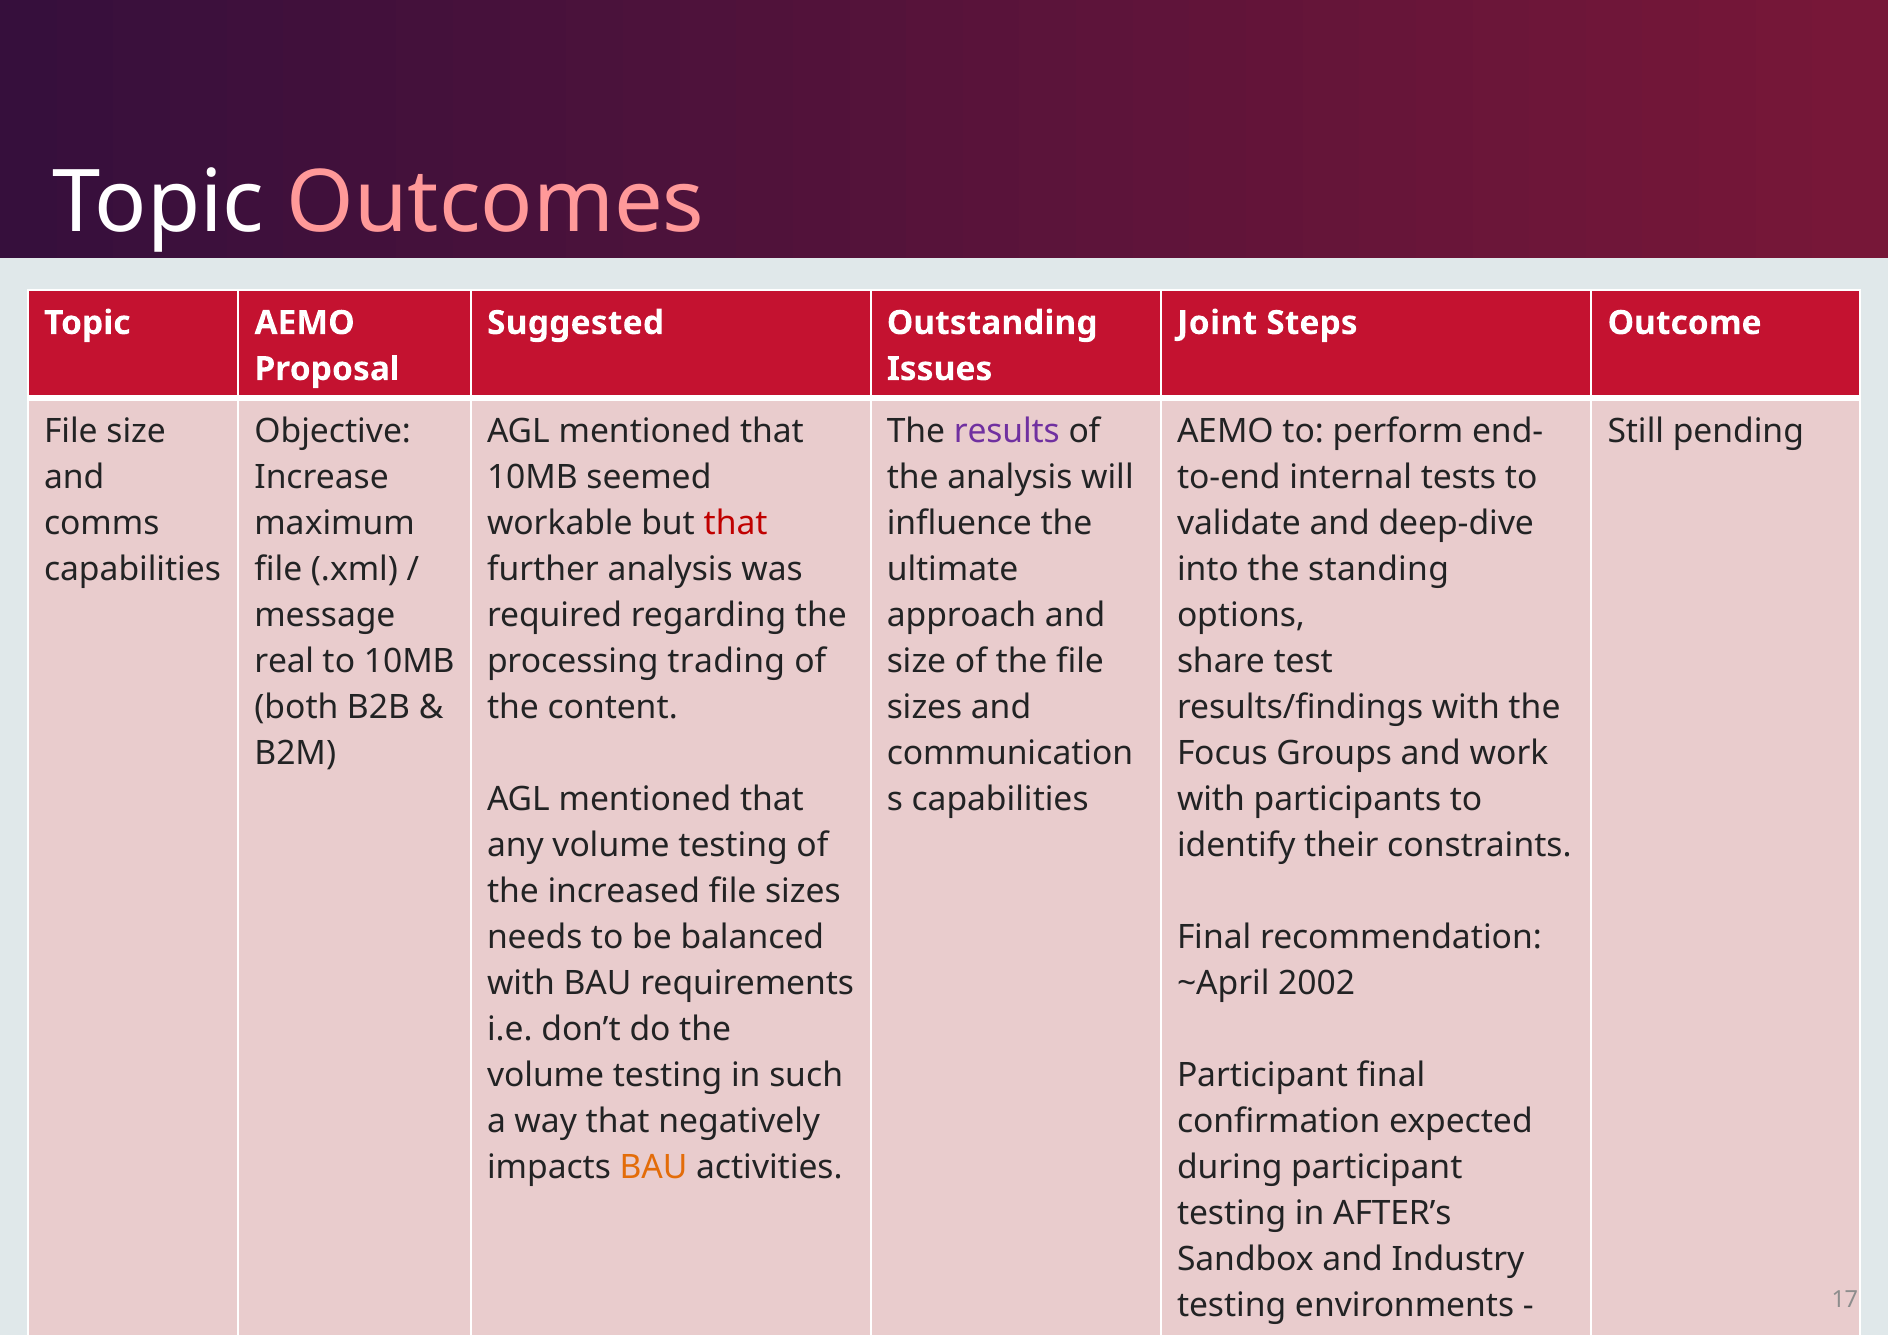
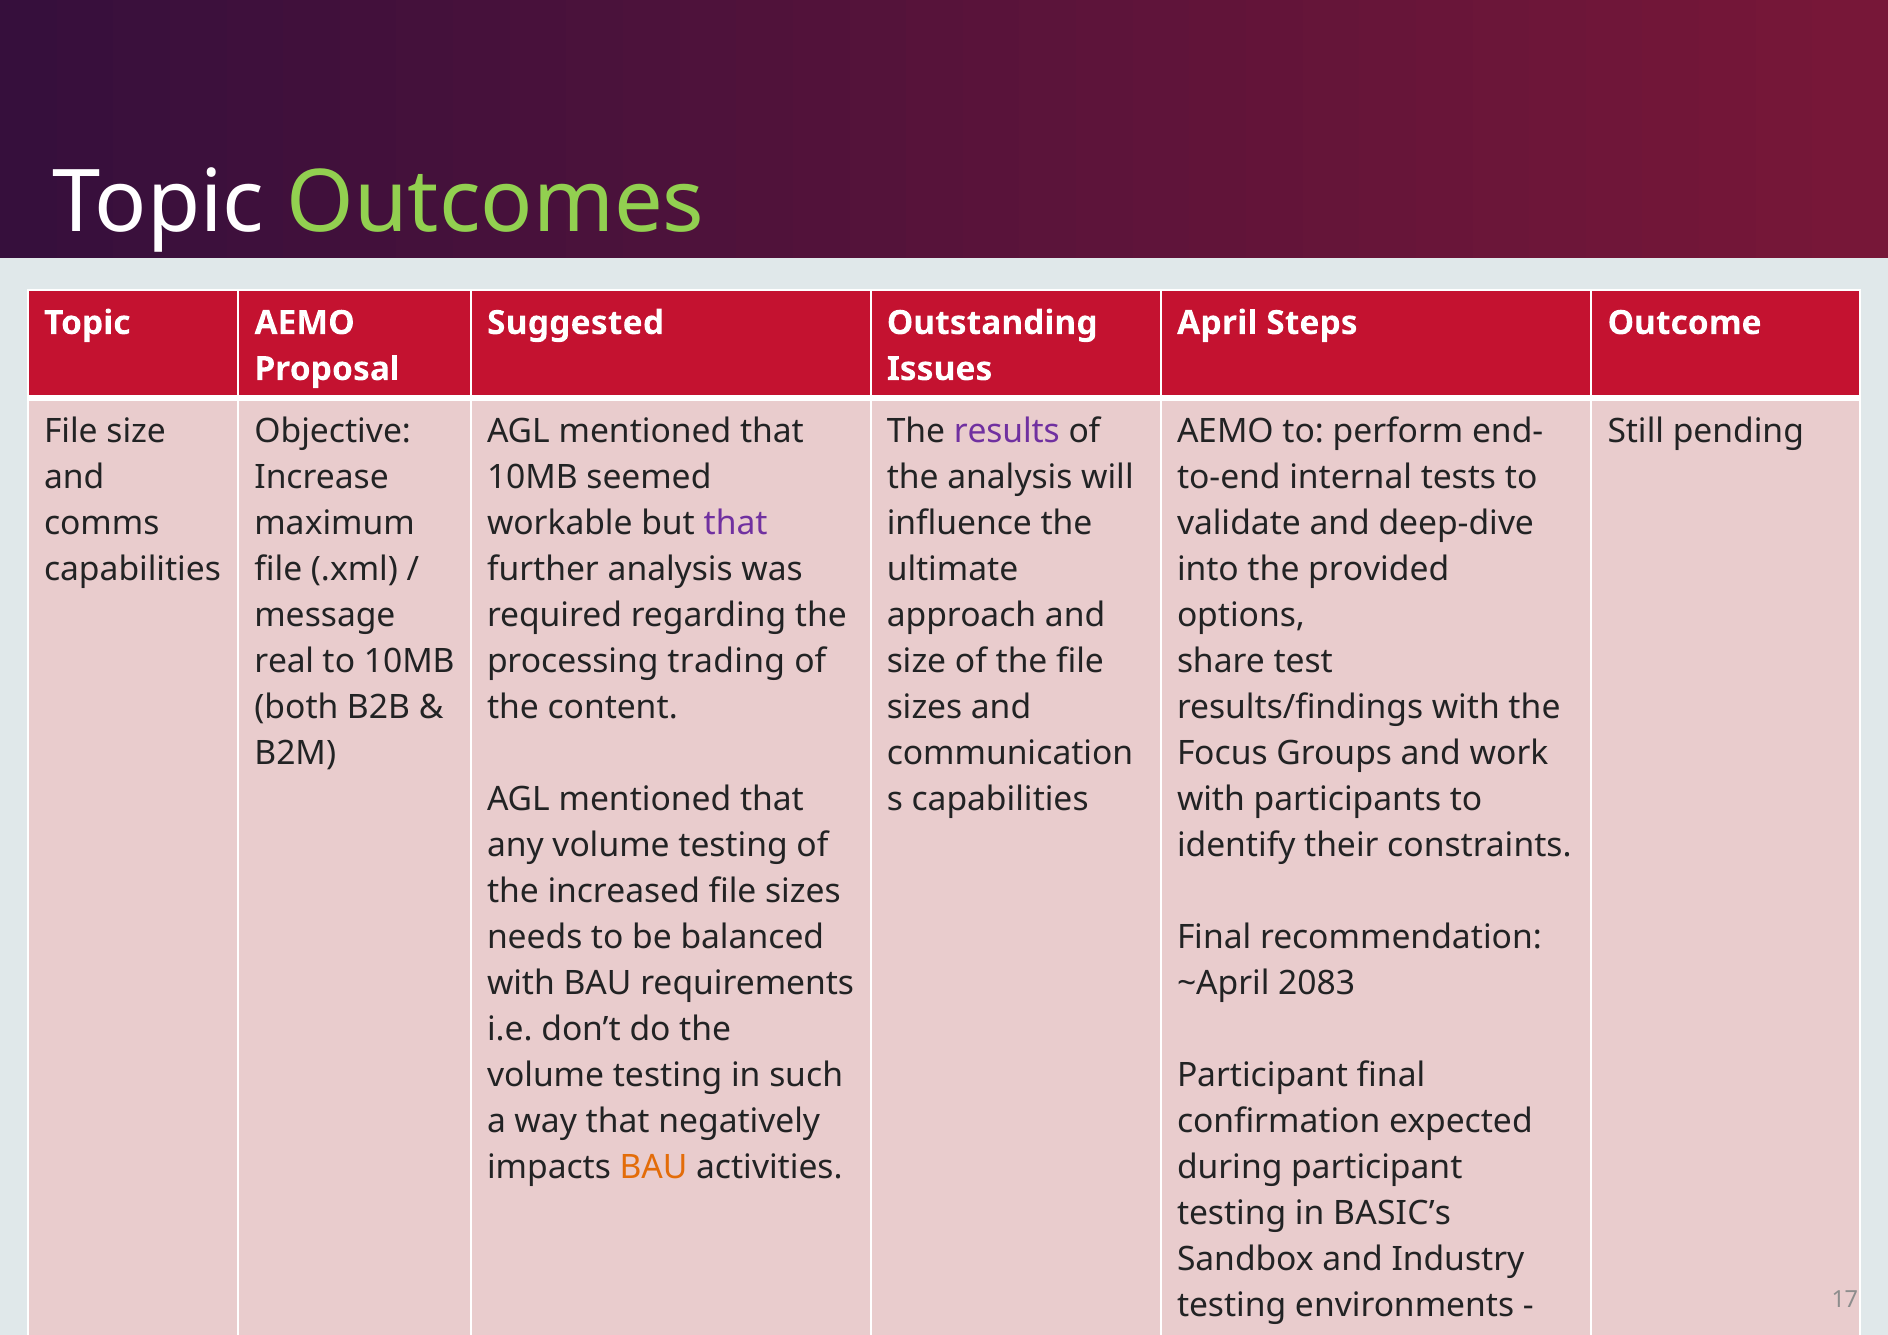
Outcomes colour: pink -> light green
Joint: Joint -> April
that at (736, 523) colour: red -> purple
standing: standing -> provided
2002: 2002 -> 2083
AFTER’s: AFTER’s -> BASIC’s
